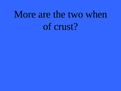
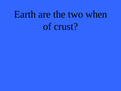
More: More -> Earth
